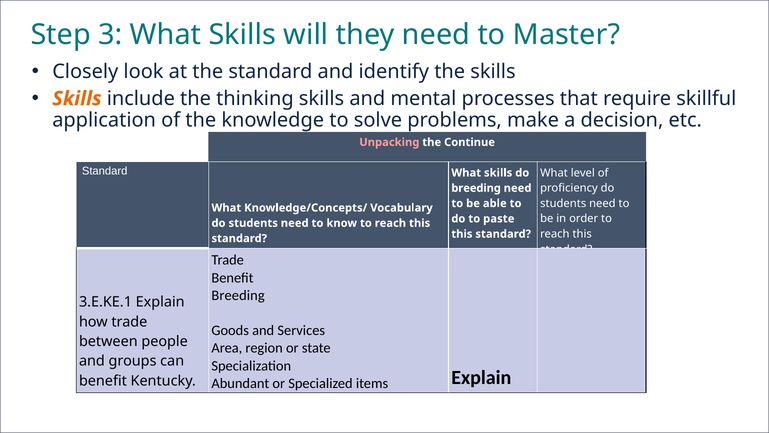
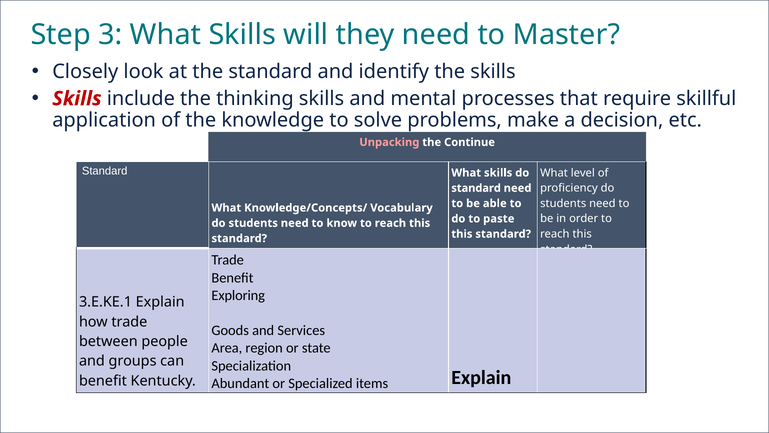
Skills at (77, 99) colour: orange -> red
breeding at (476, 188): breeding -> standard
Breeding at (238, 295): Breeding -> Exploring
